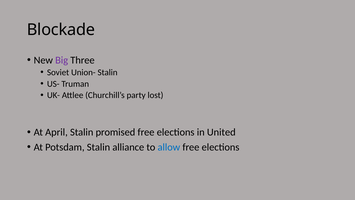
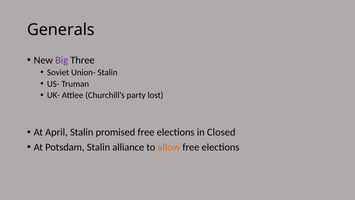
Blockade: Blockade -> Generals
United: United -> Closed
allow colour: blue -> orange
